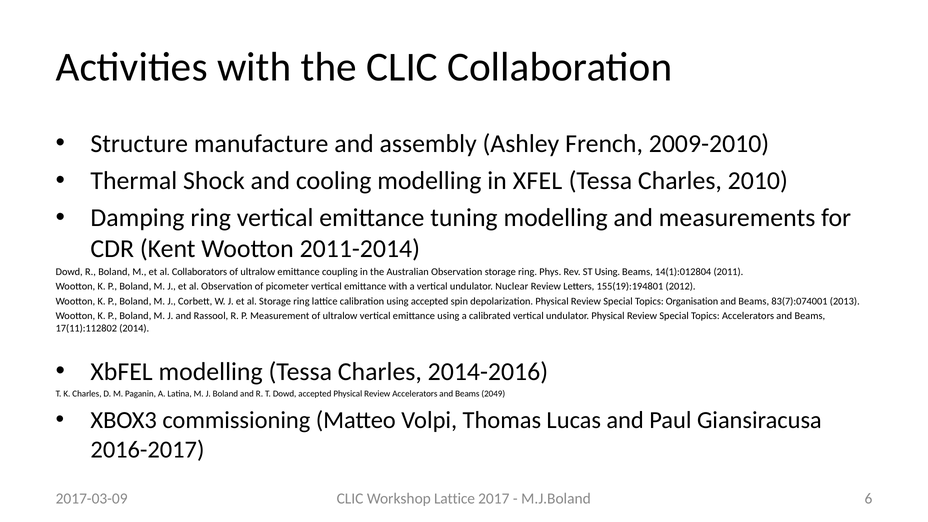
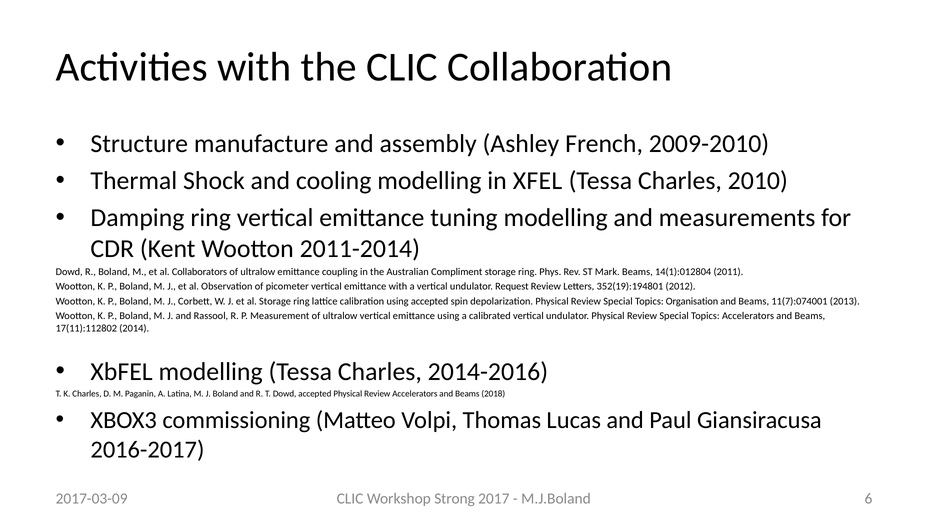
Australian Observation: Observation -> Compliment
ST Using: Using -> Mark
Nuclear: Nuclear -> Request
155(19):194801: 155(19):194801 -> 352(19):194801
83(7):074001: 83(7):074001 -> 11(7):074001
2049: 2049 -> 2018
Workshop Lattice: Lattice -> Strong
